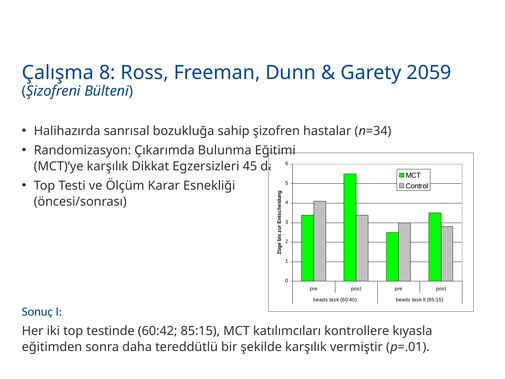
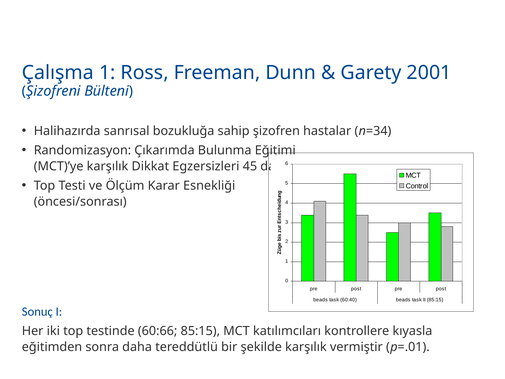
Çalışma 8: 8 -> 1
2059: 2059 -> 2001
60:42: 60:42 -> 60:66
